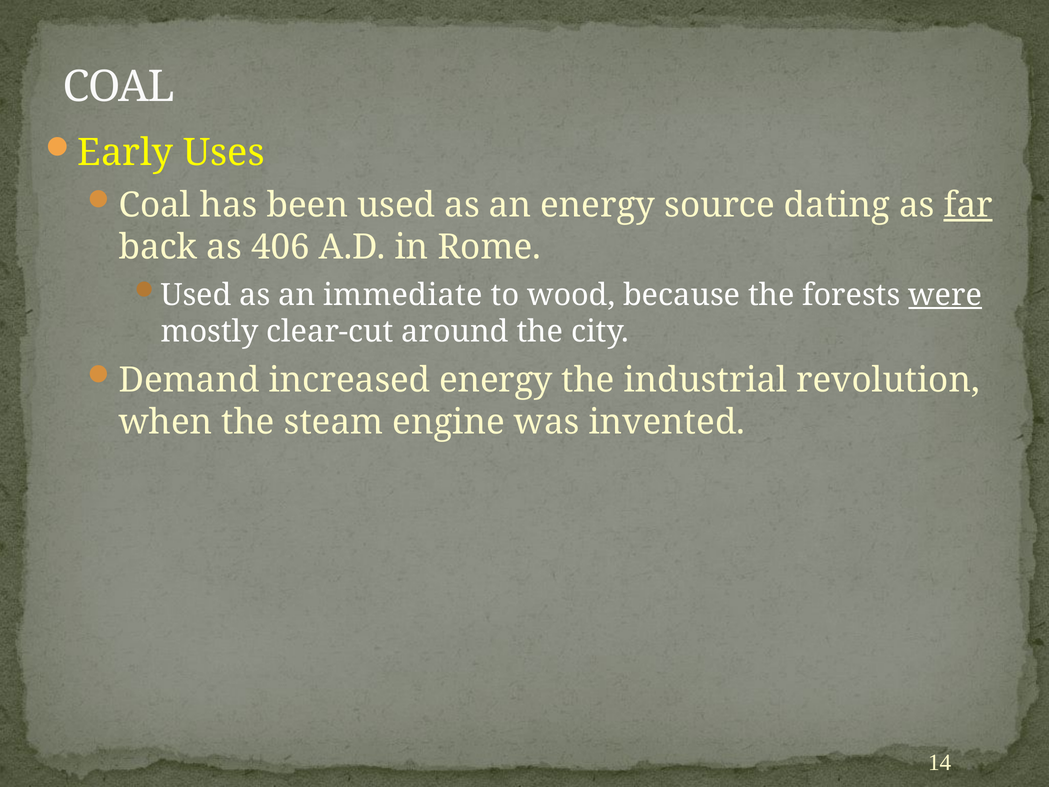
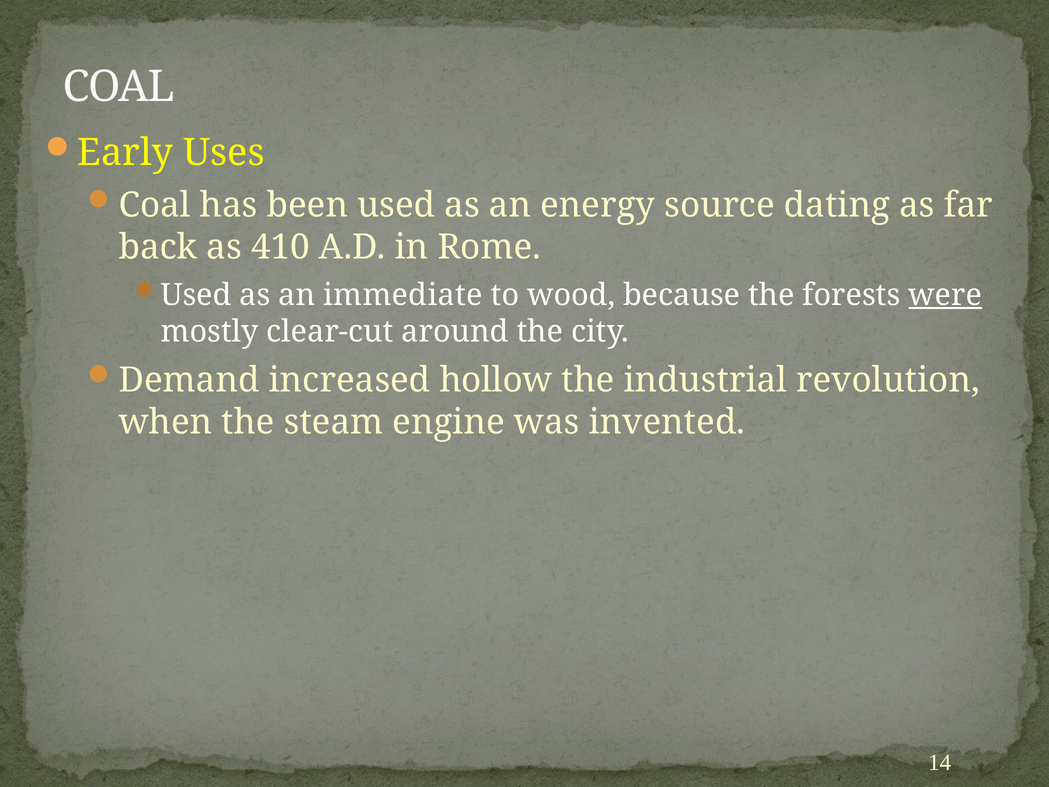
far underline: present -> none
406: 406 -> 410
increased energy: energy -> hollow
